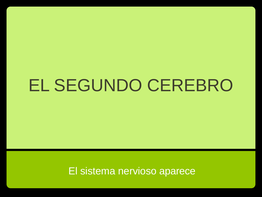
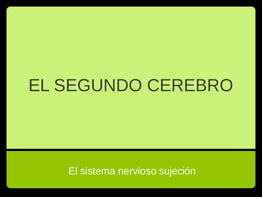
aparece: aparece -> sujeción
